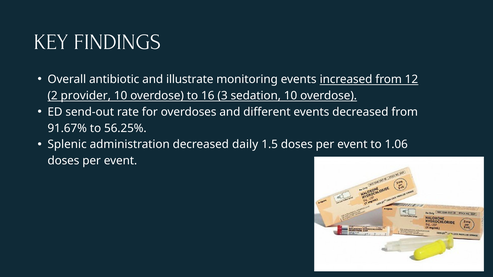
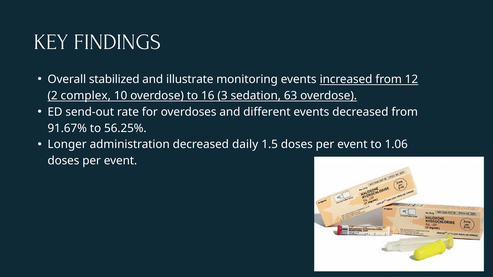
antibiotic: antibiotic -> stabilized
provider: provider -> complex
sedation 10: 10 -> 63
Splenic: Splenic -> Longer
